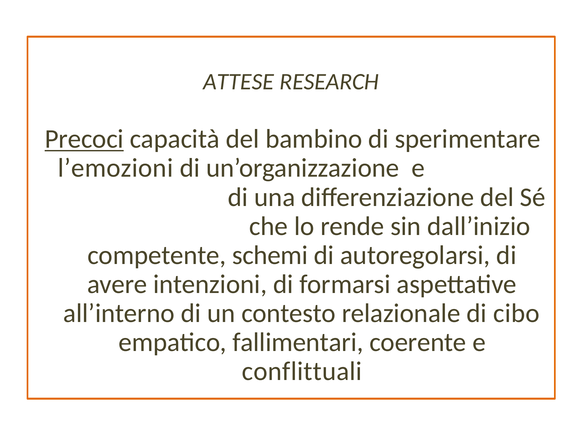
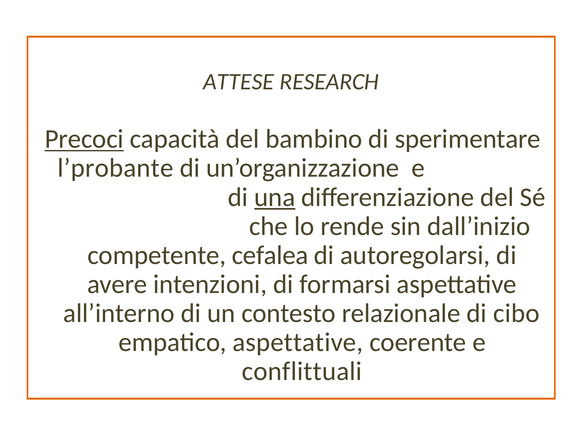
l’emozioni: l’emozioni -> l’probante
una underline: none -> present
schemi: schemi -> cefalea
empatico fallimentari: fallimentari -> aspettative
